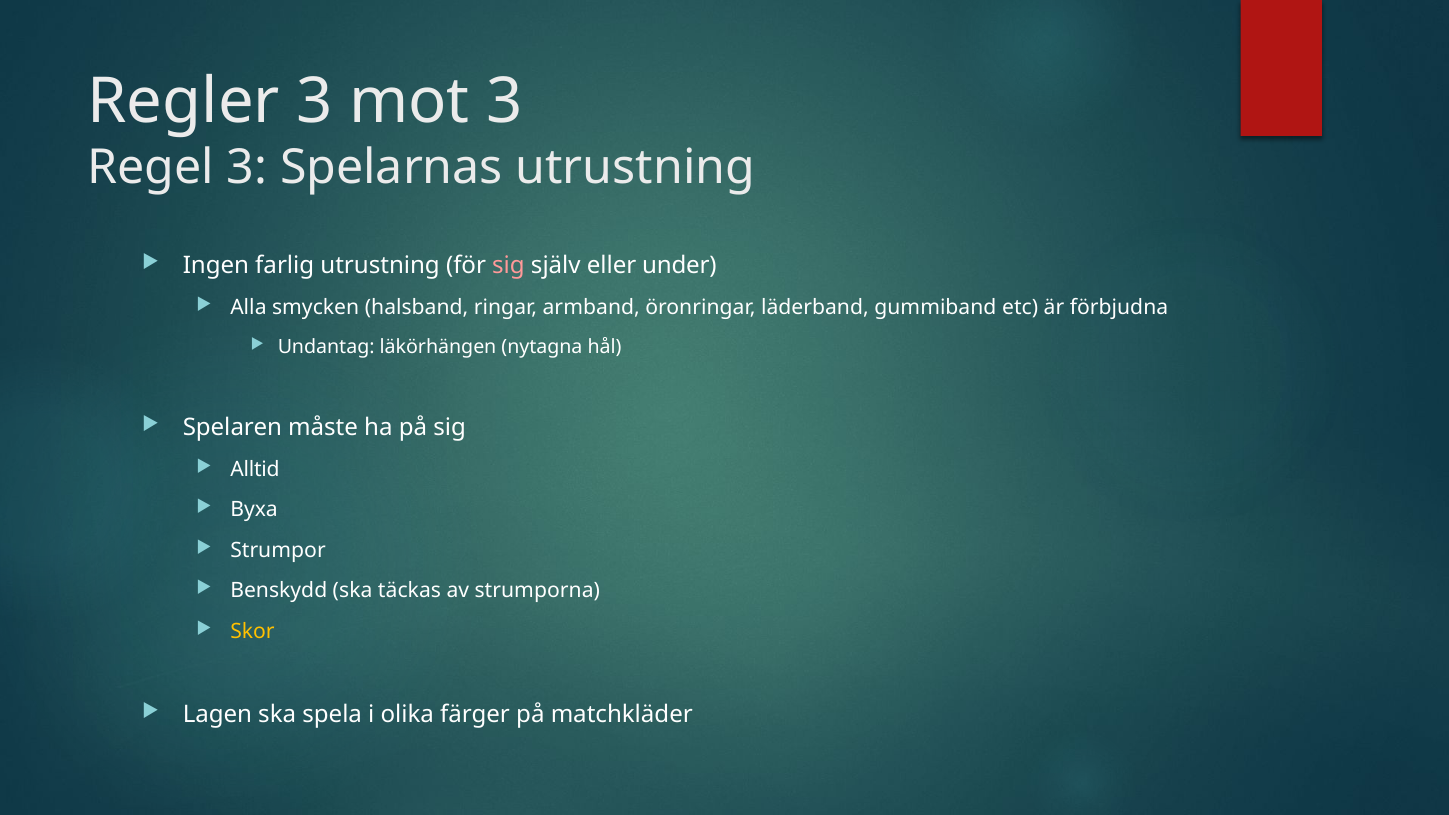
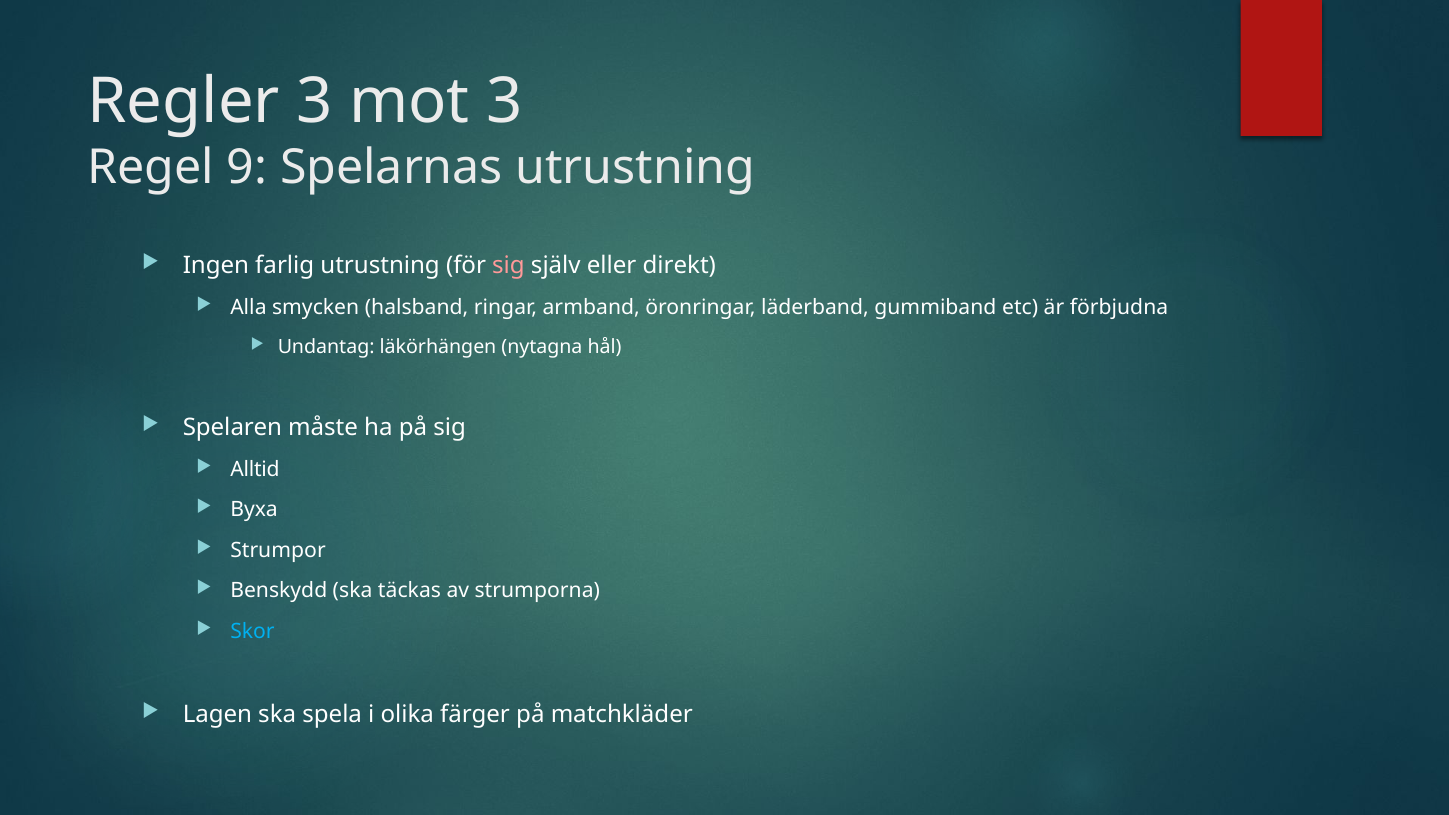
Regel 3: 3 -> 9
under: under -> direkt
Skor colour: yellow -> light blue
